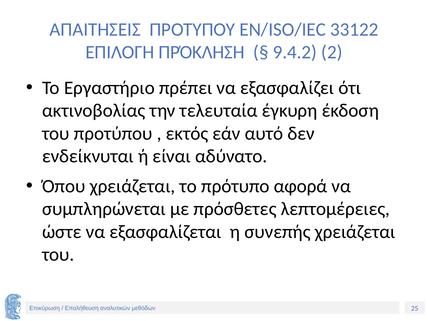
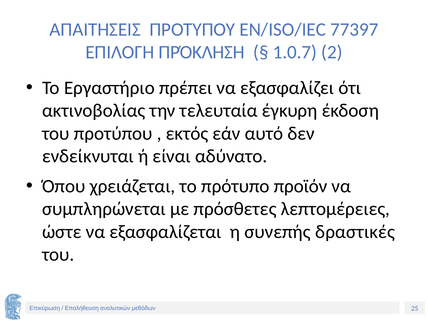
33122: 33122 -> 77397
9.4.2: 9.4.2 -> 1.0.7
αφορά: αφορά -> προϊόν
συνεπής χρειάζεται: χρειάζεται -> δραστικές
